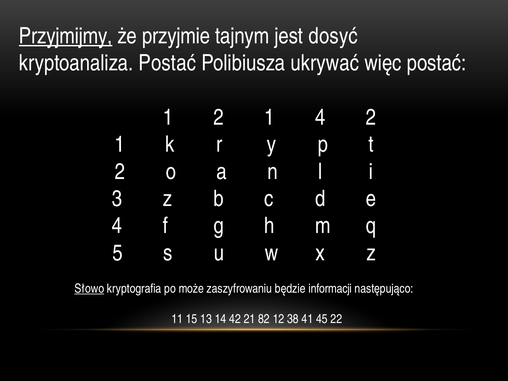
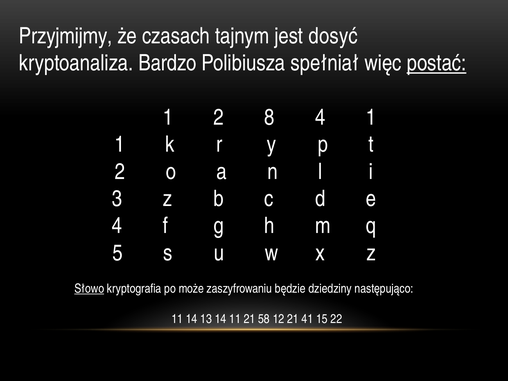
Przyjmijmy underline: present -> none
przyjmie: przyjmie -> czasach
kryptoanaliza Postać: Postać -> Bardzo
ukrywać: ukrywać -> spełniał
postać at (437, 63) underline: none -> present
1 2 1: 1 -> 8
4 2: 2 -> 1
informacji: informacji -> dziedziny
11 15: 15 -> 14
14 42: 42 -> 11
82: 82 -> 58
12 38: 38 -> 21
45: 45 -> 15
